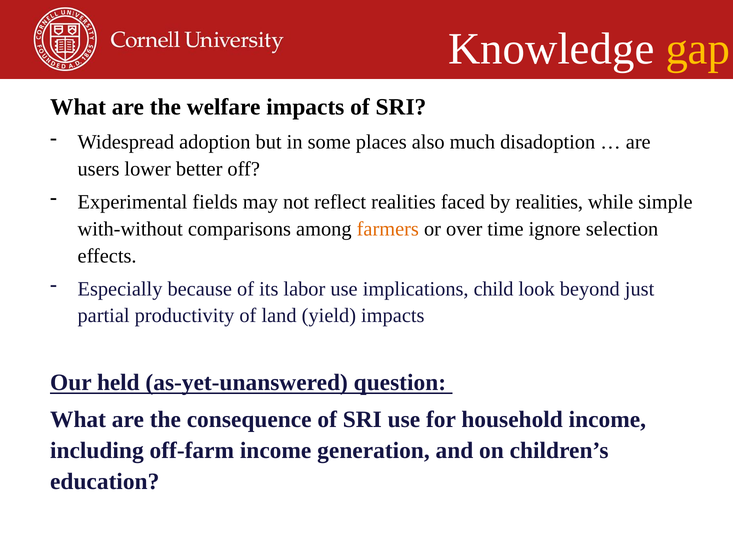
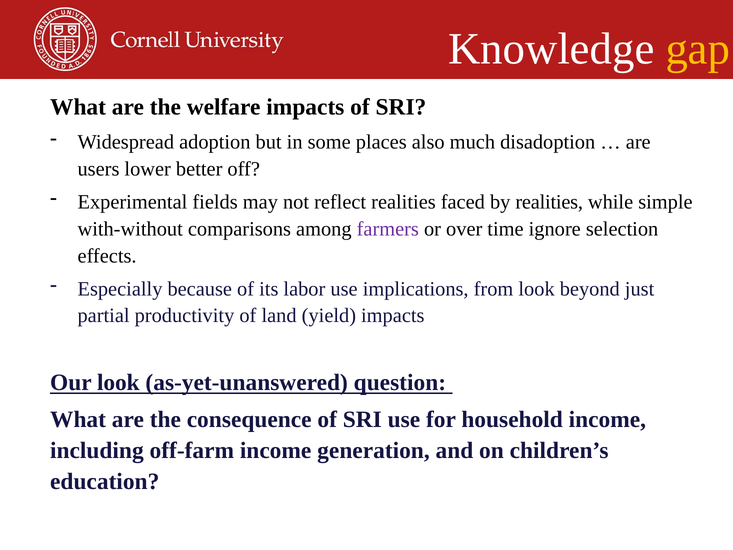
farmers colour: orange -> purple
child: child -> from
Our held: held -> look
